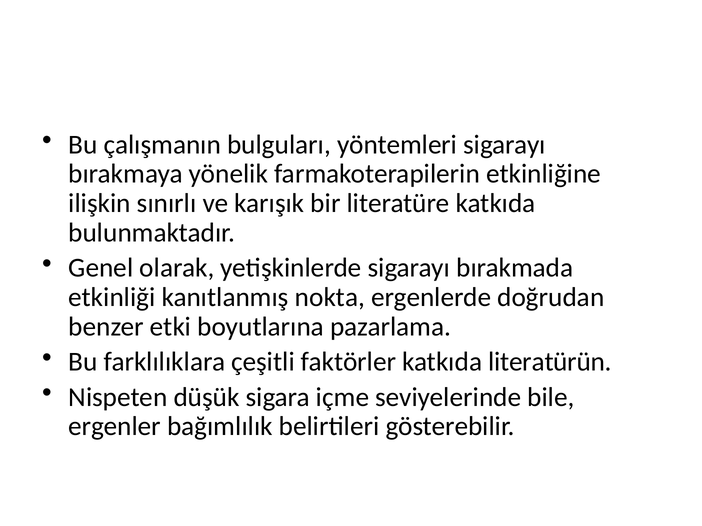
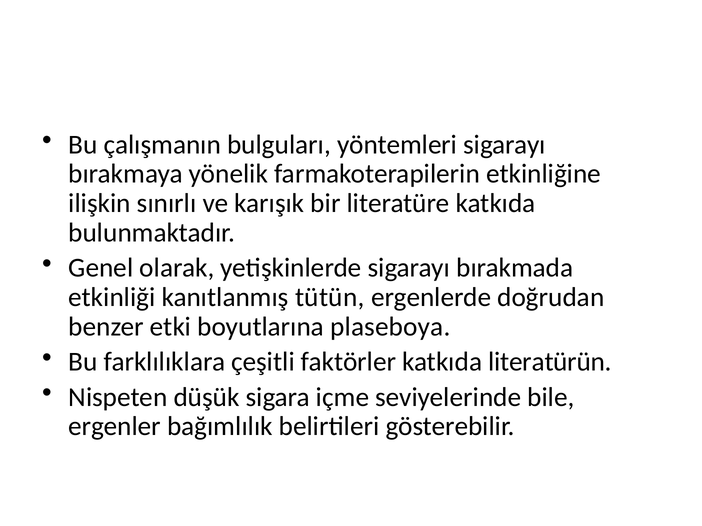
nokta: nokta -> tütün
pazarlama: pazarlama -> plaseboya
